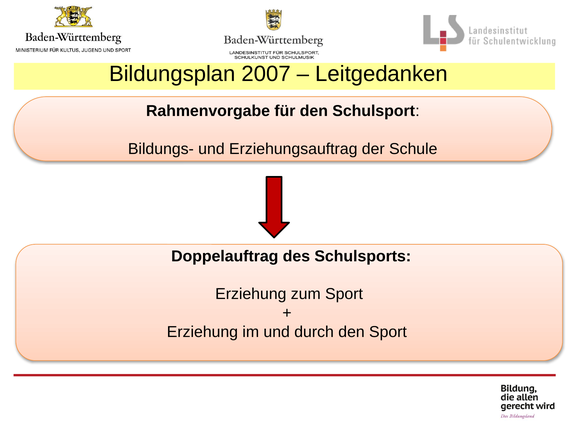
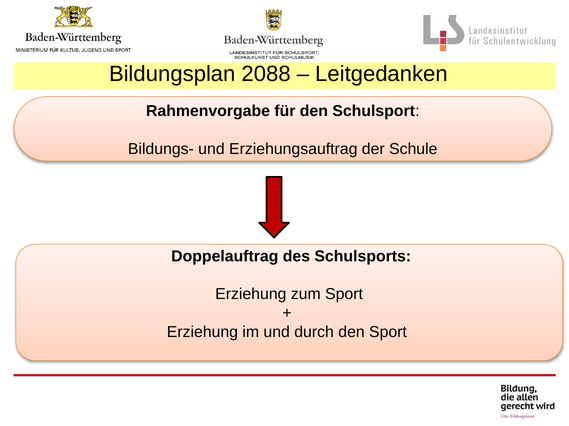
2007: 2007 -> 2088
